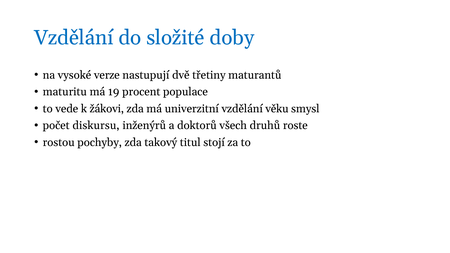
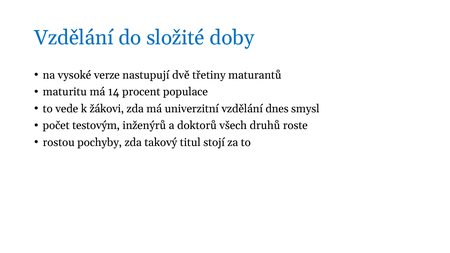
19: 19 -> 14
věku: věku -> dnes
diskursu: diskursu -> testovým
